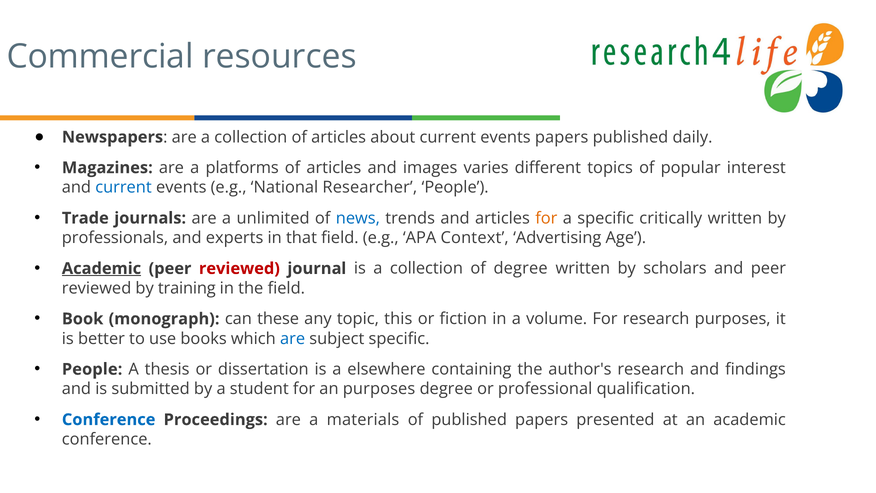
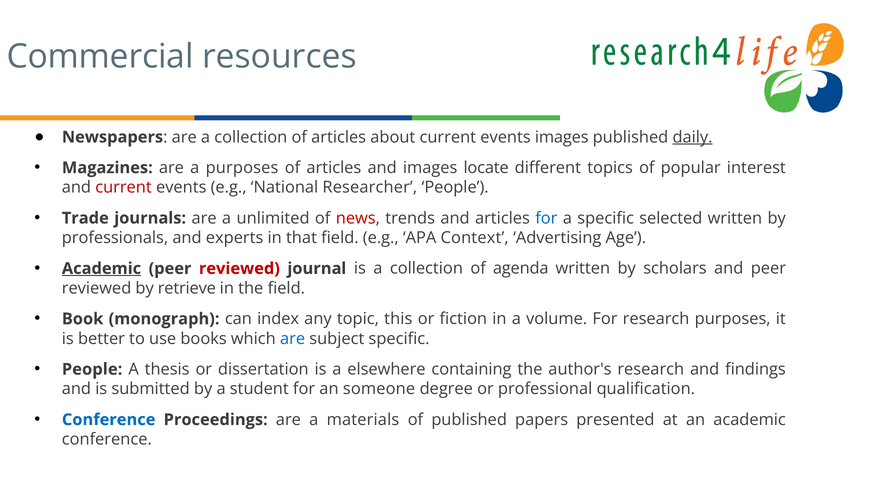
events papers: papers -> images
daily underline: none -> present
a platforms: platforms -> purposes
varies: varies -> locate
current at (124, 187) colour: blue -> red
news colour: blue -> red
for at (546, 218) colour: orange -> blue
critically: critically -> selected
of degree: degree -> agenda
training: training -> retrieve
these: these -> index
an purposes: purposes -> someone
